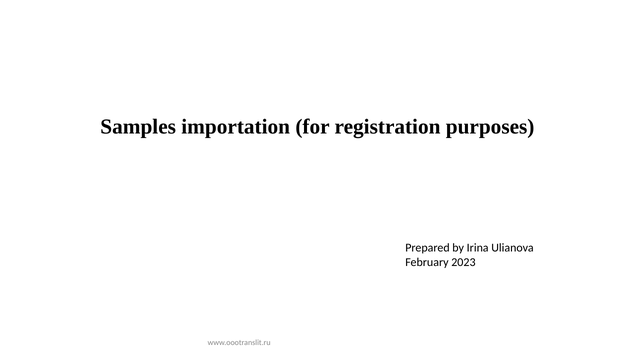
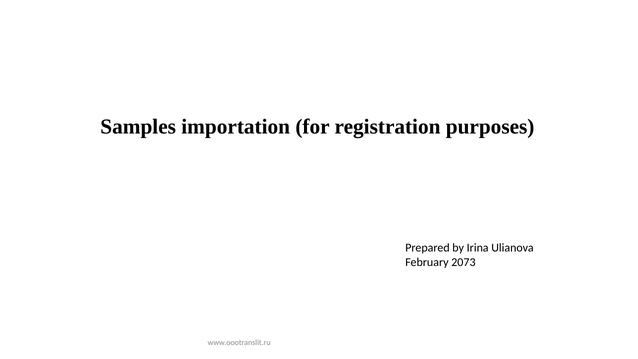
2023: 2023 -> 2073
